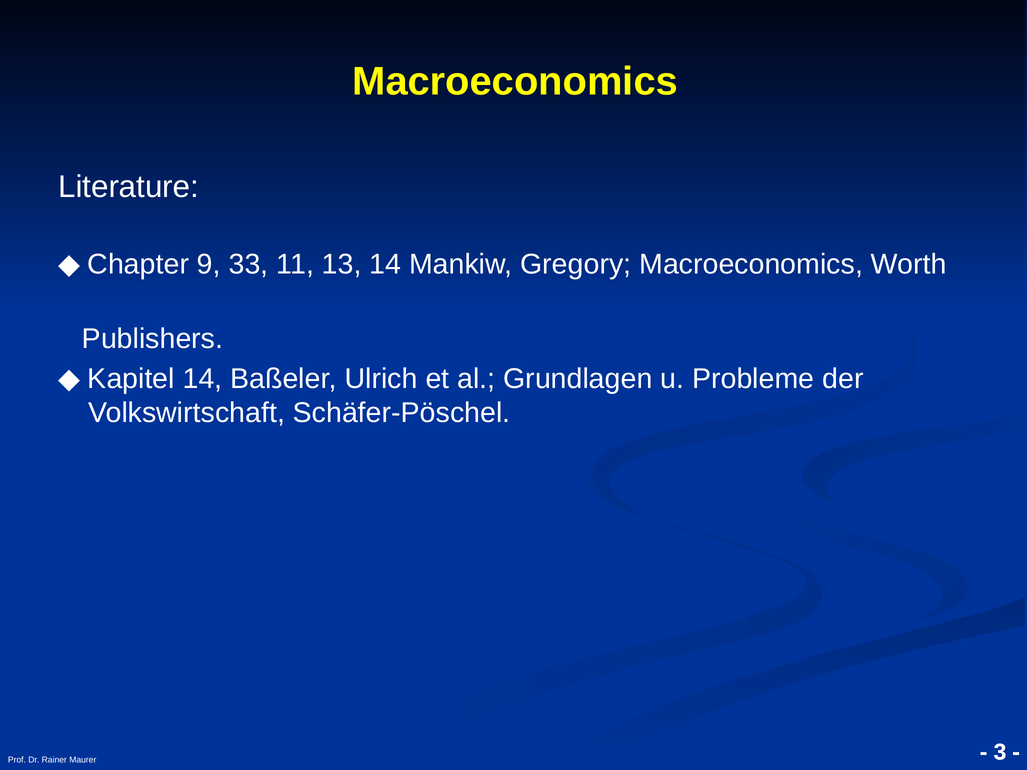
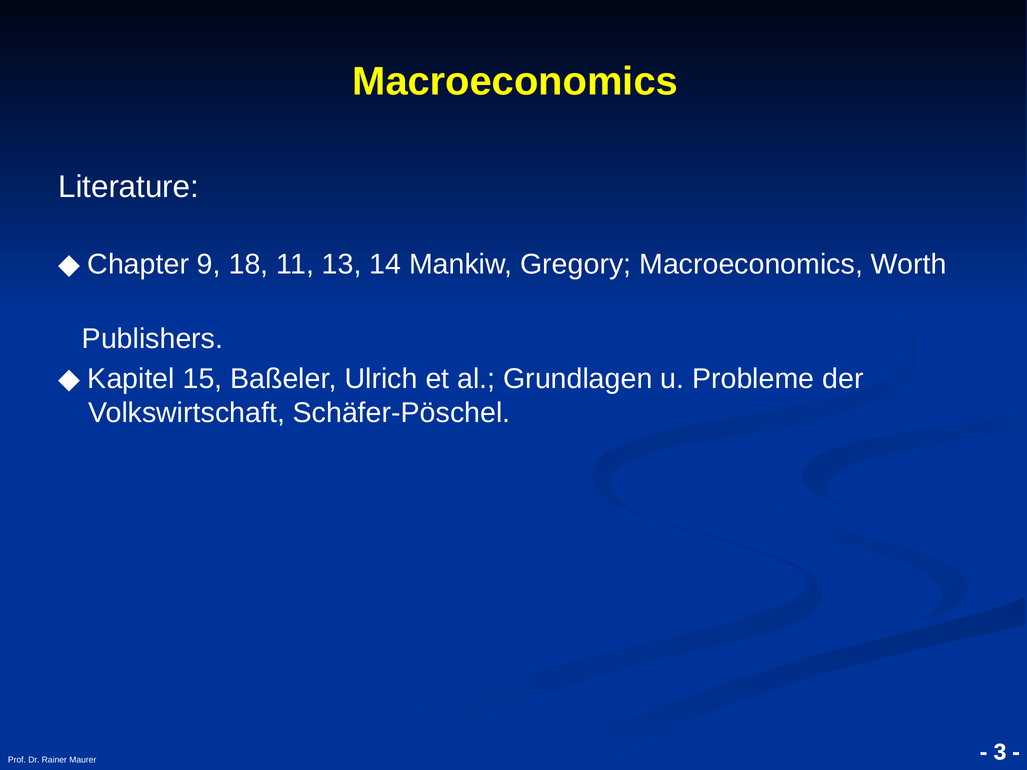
33: 33 -> 18
Kapitel 14: 14 -> 15
